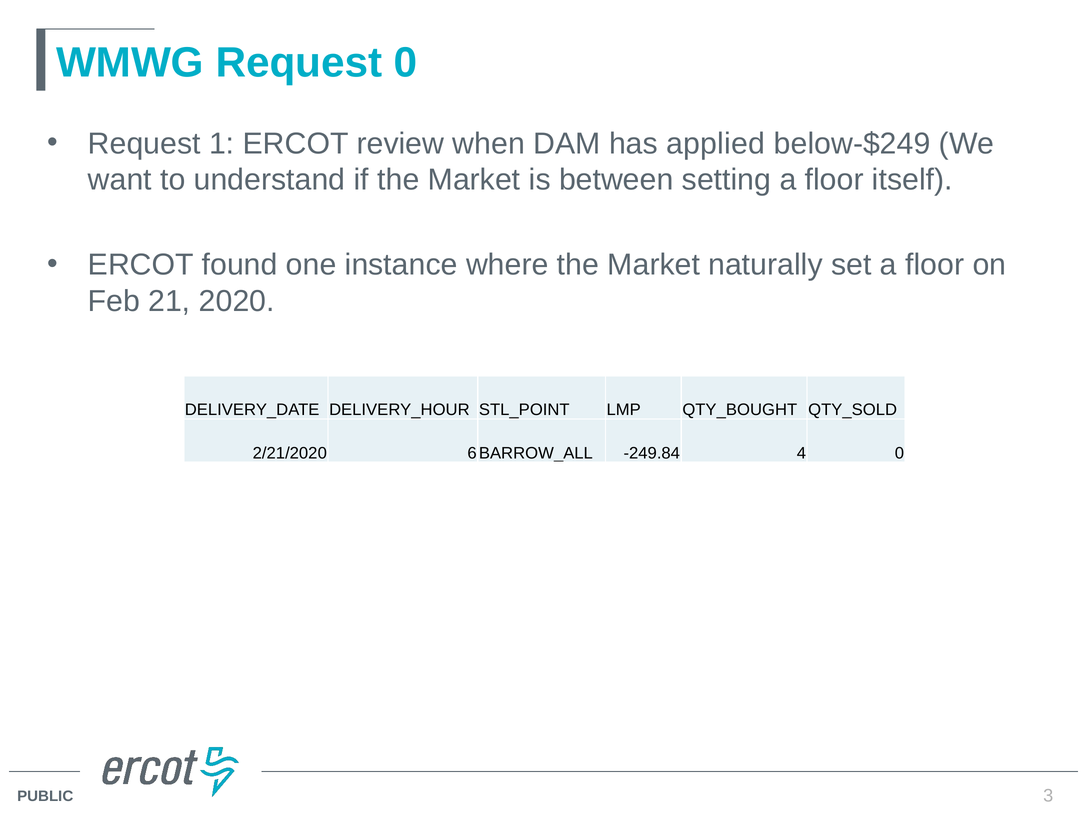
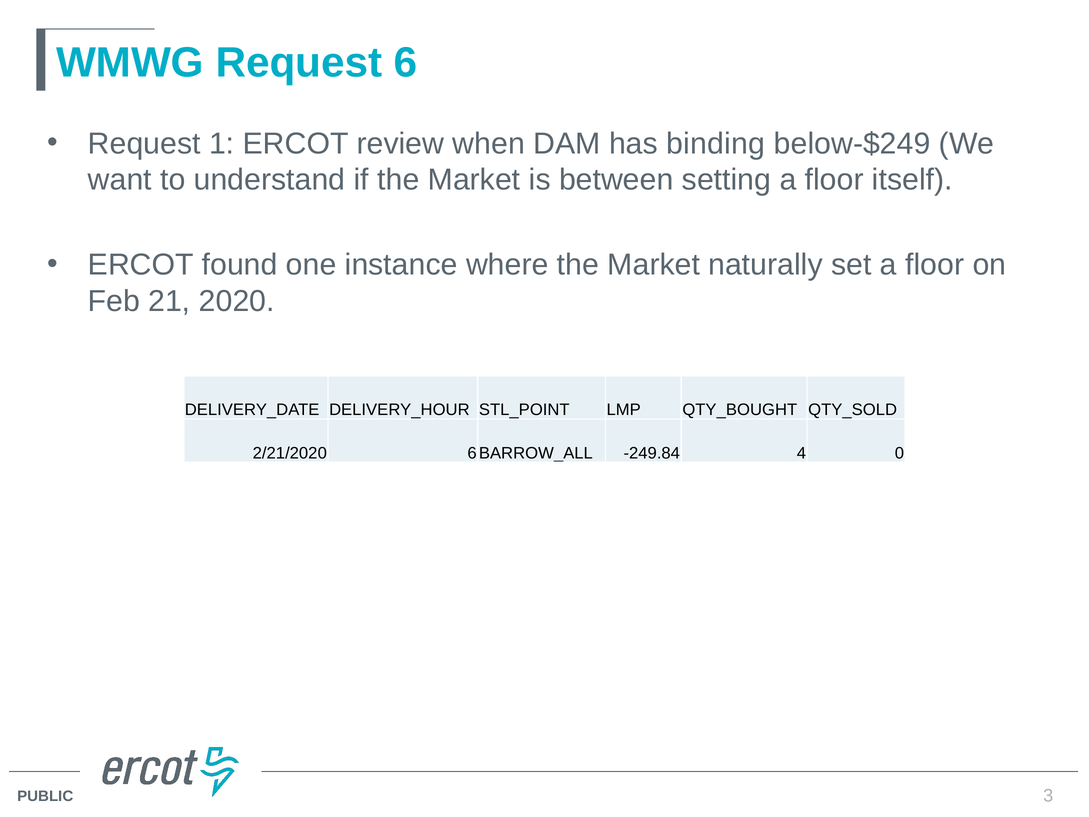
Request 0: 0 -> 6
applied: applied -> binding
